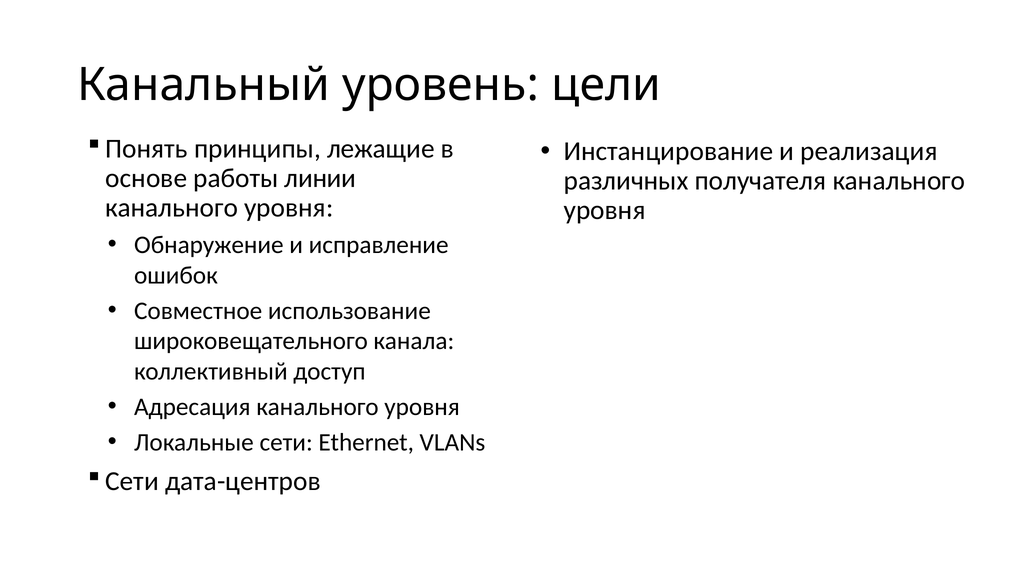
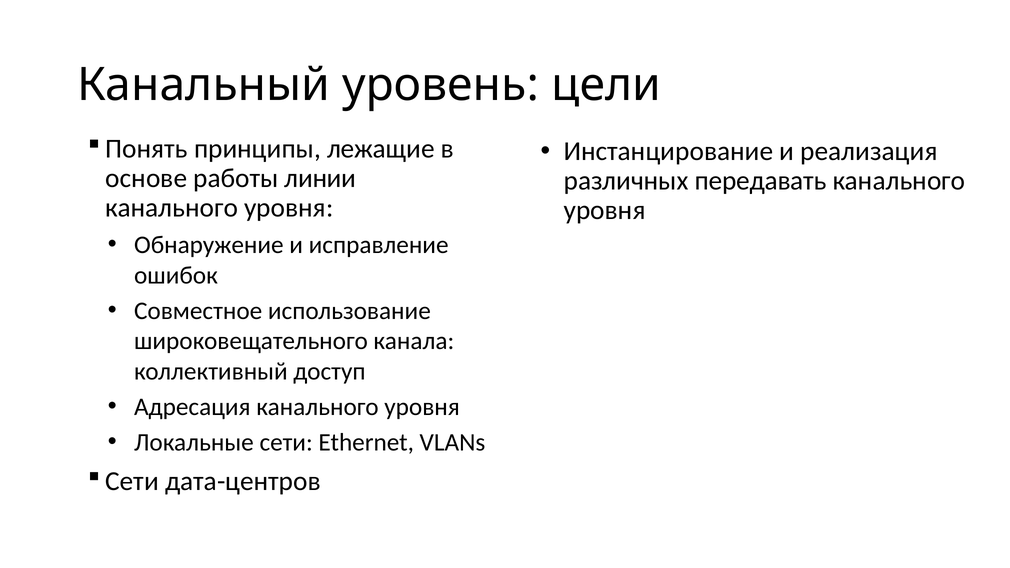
получателя: получателя -> передавать
